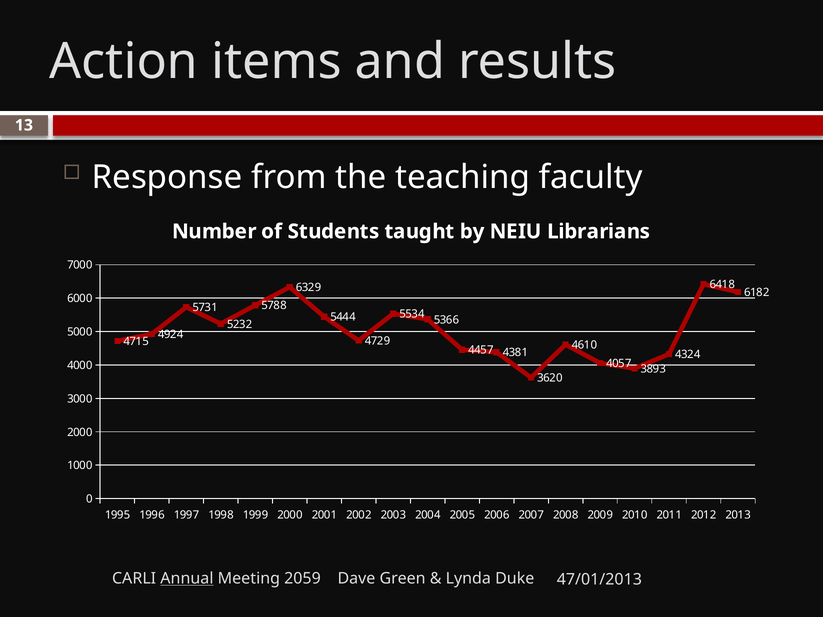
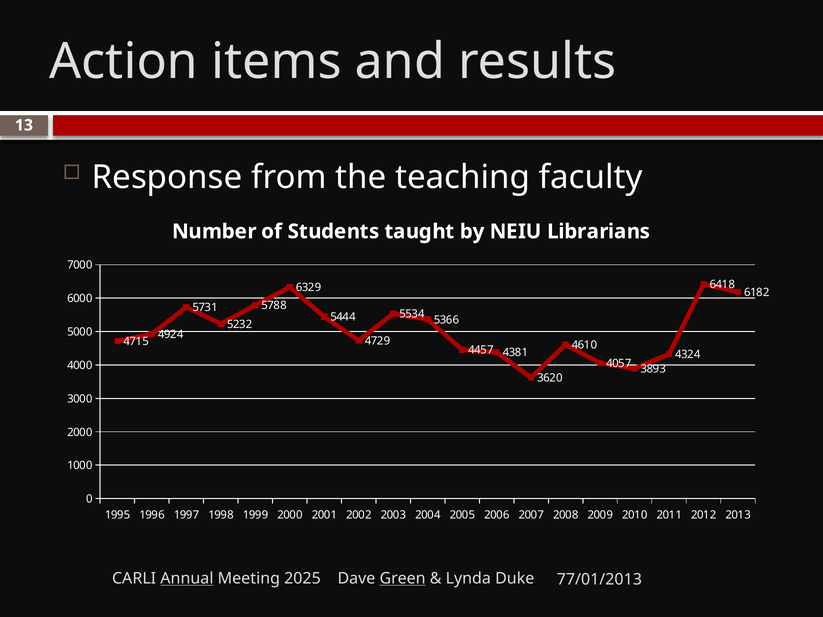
2059: 2059 -> 2025
Green underline: none -> present
47/01/2013: 47/01/2013 -> 77/01/2013
